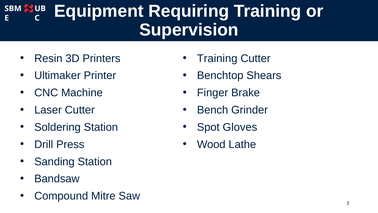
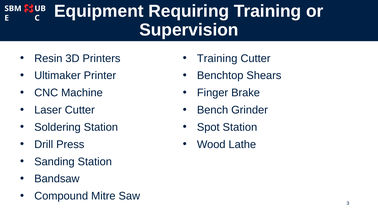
Spot Gloves: Gloves -> Station
